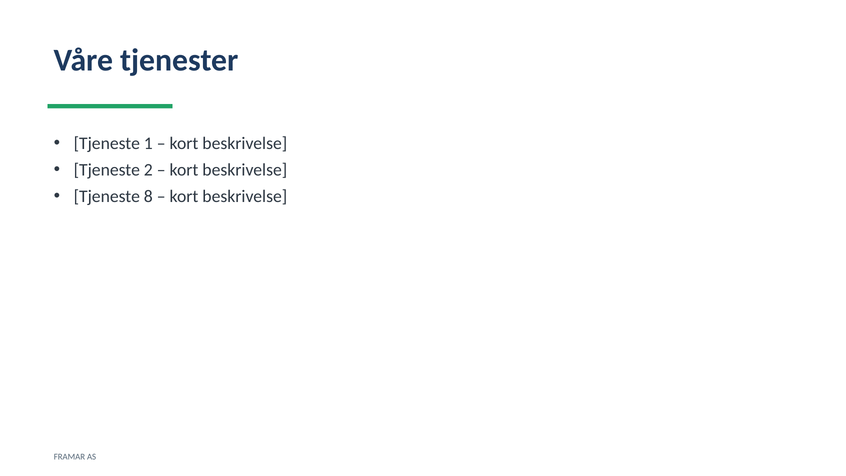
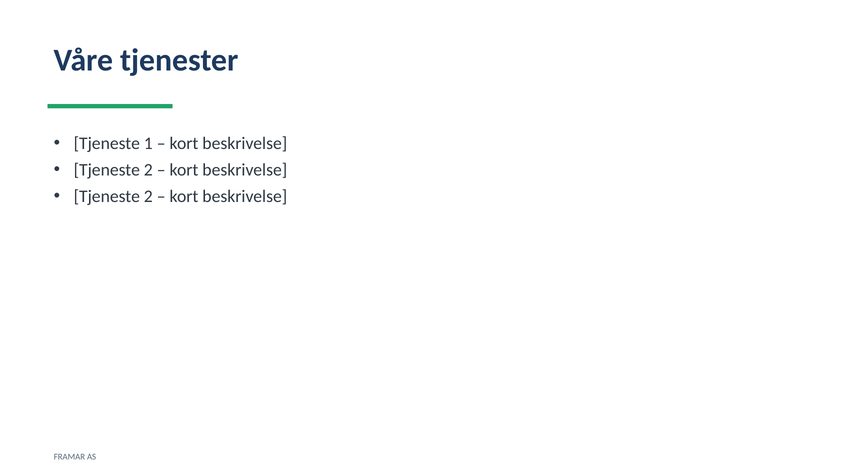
8 at (148, 196): 8 -> 2
